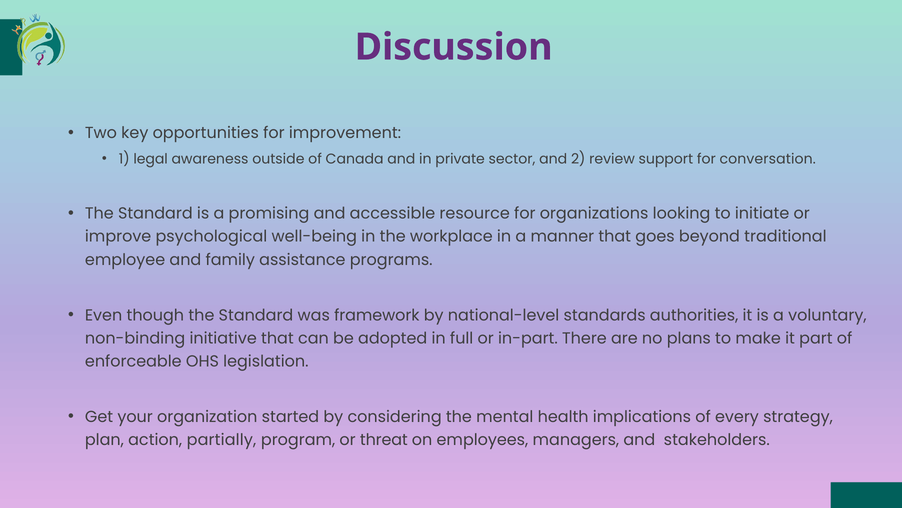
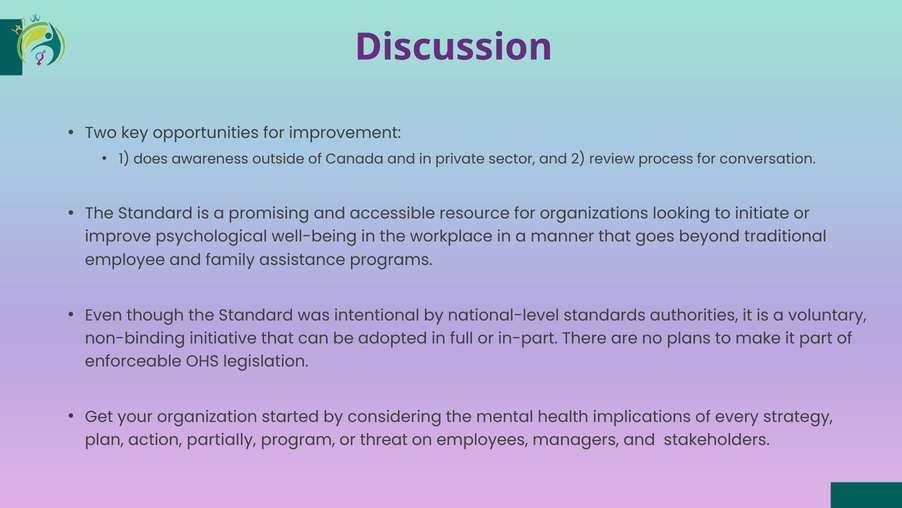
legal: legal -> does
support: support -> process
framework: framework -> intentional
